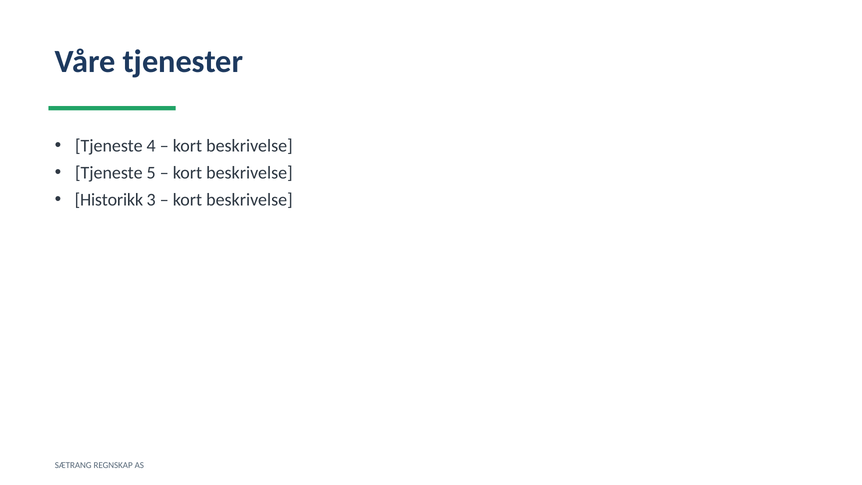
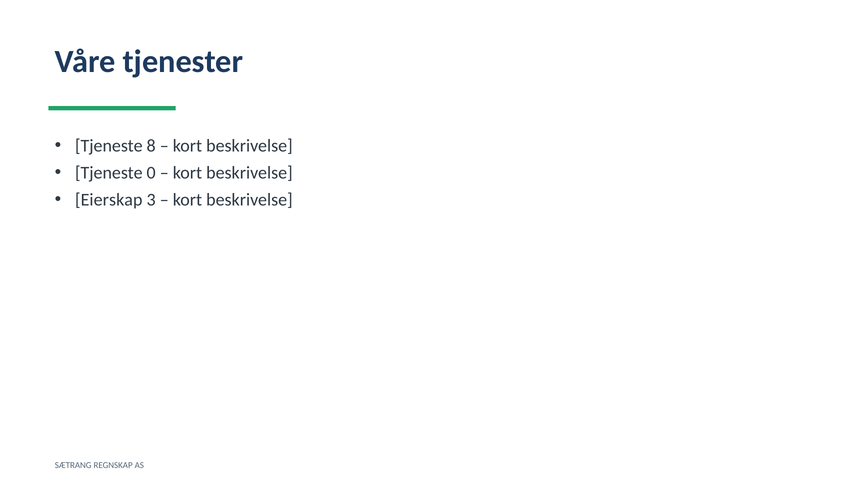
4: 4 -> 8
5: 5 -> 0
Historikk: Historikk -> Eierskap
